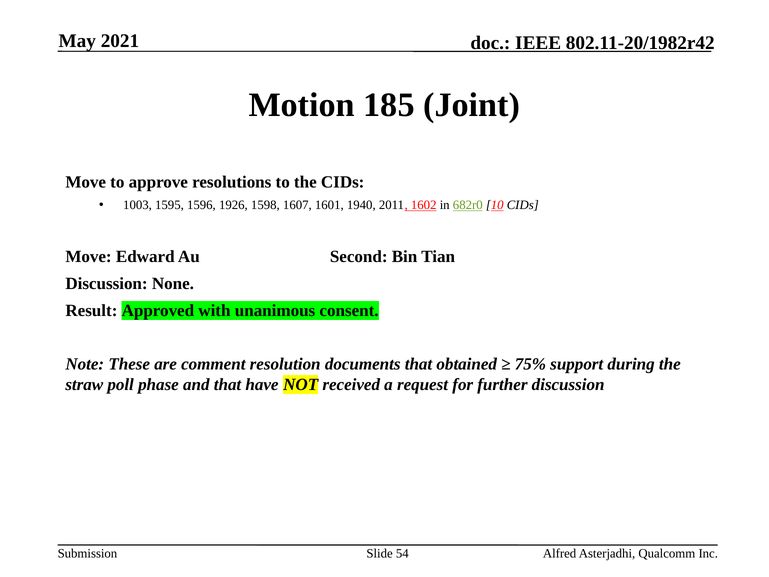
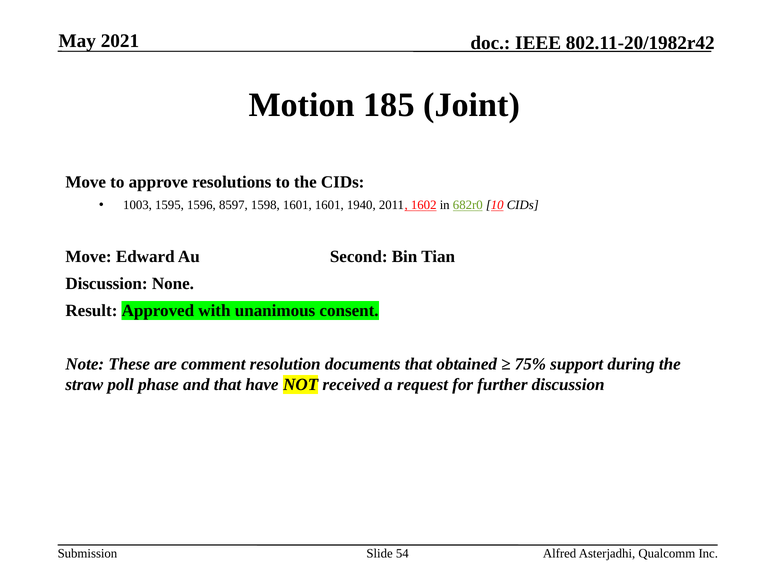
1926: 1926 -> 8597
1598 1607: 1607 -> 1601
